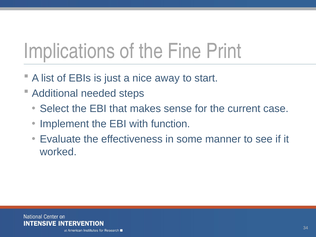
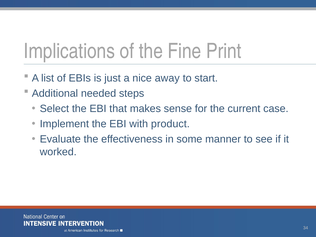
function: function -> product
